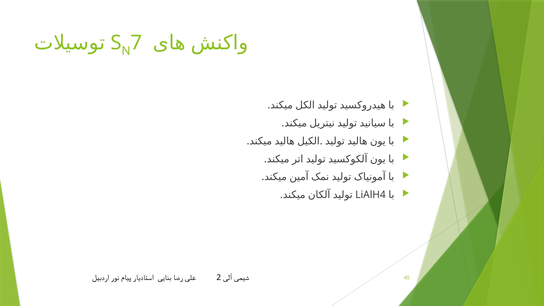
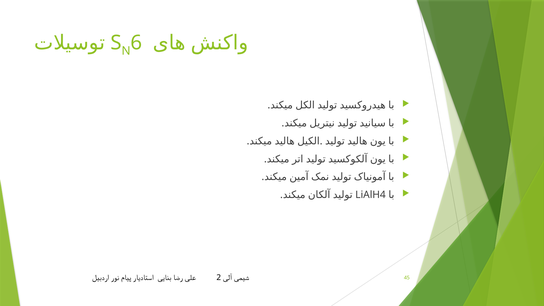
7: 7 -> 6
